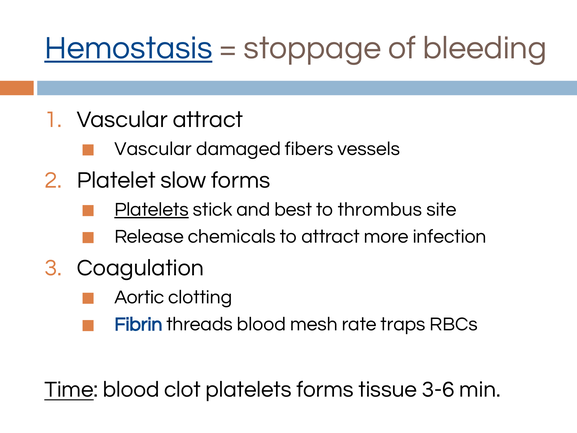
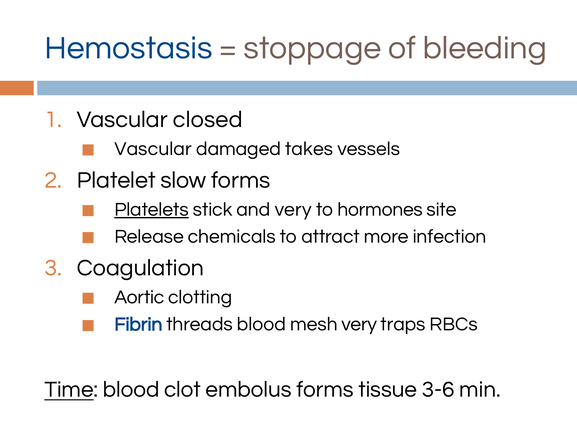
Hemostasis underline: present -> none
Vascular attract: attract -> closed
fibers: fibers -> takes
and best: best -> very
thrombus: thrombus -> hormones
mesh rate: rate -> very
clot platelets: platelets -> embolus
